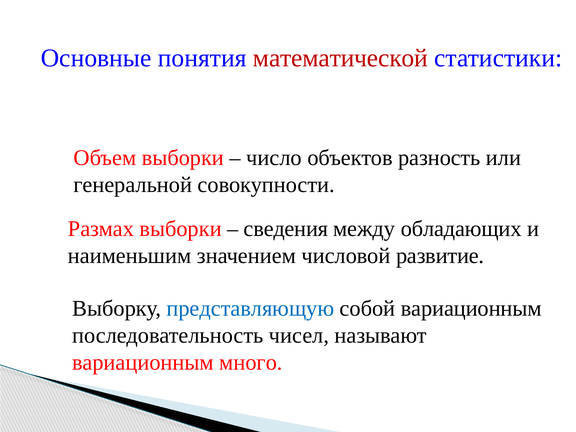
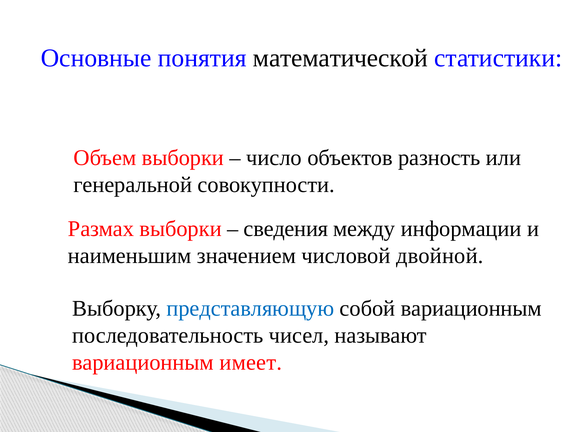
математической colour: red -> black
обладающих: обладающих -> информации
развитие: развитие -> двойной
много: много -> имеет
